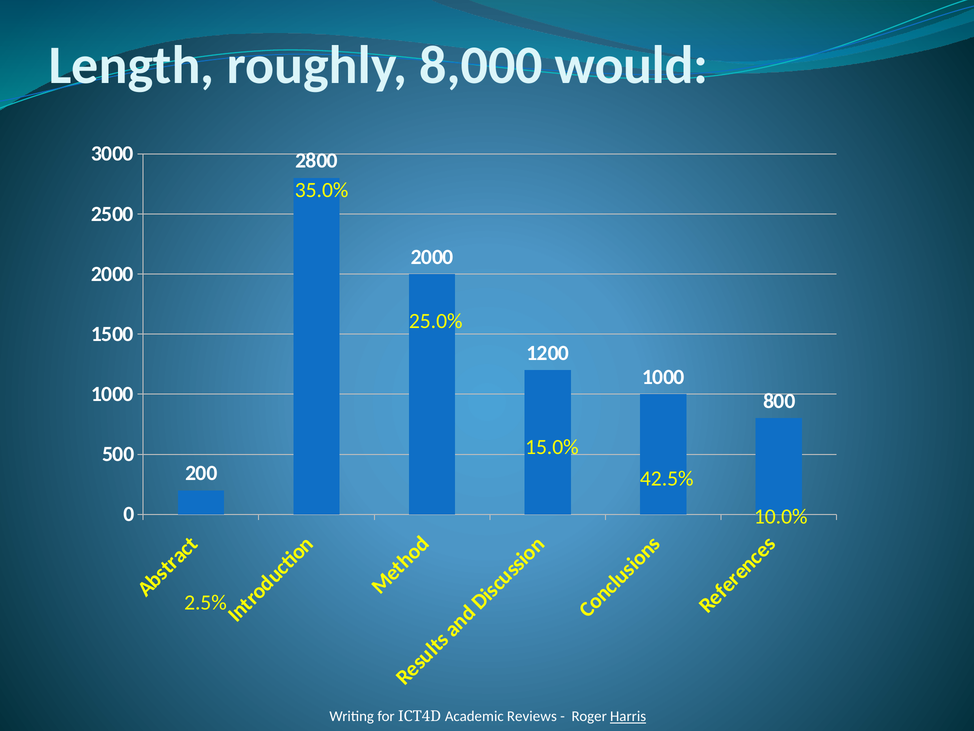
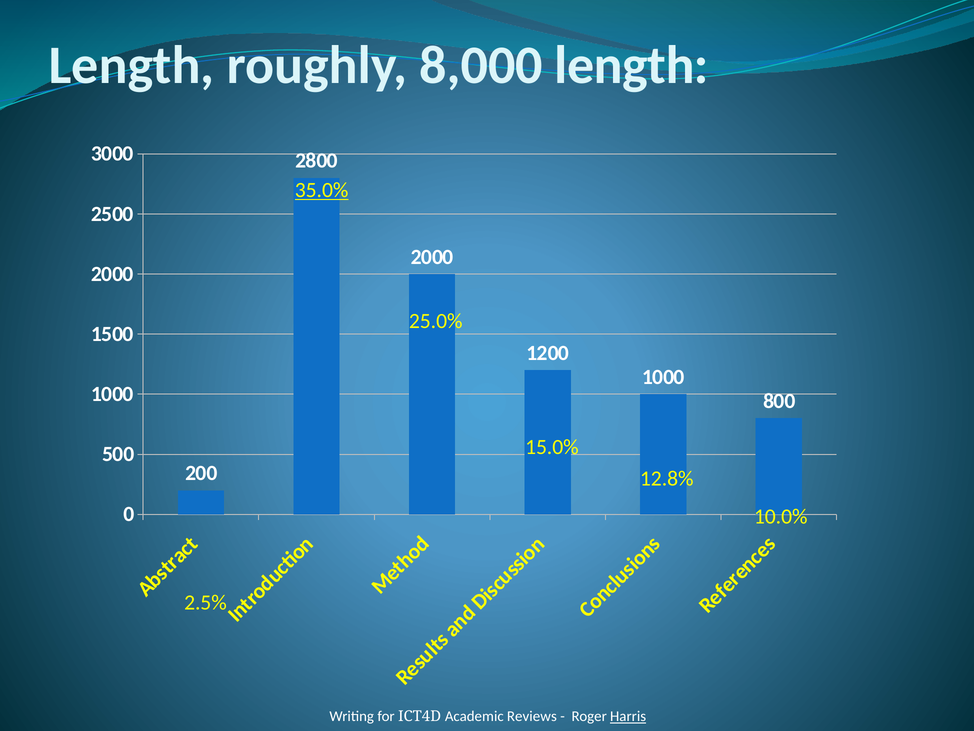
8,000 would: would -> length
35.0% underline: none -> present
42.5%: 42.5% -> 12.8%
